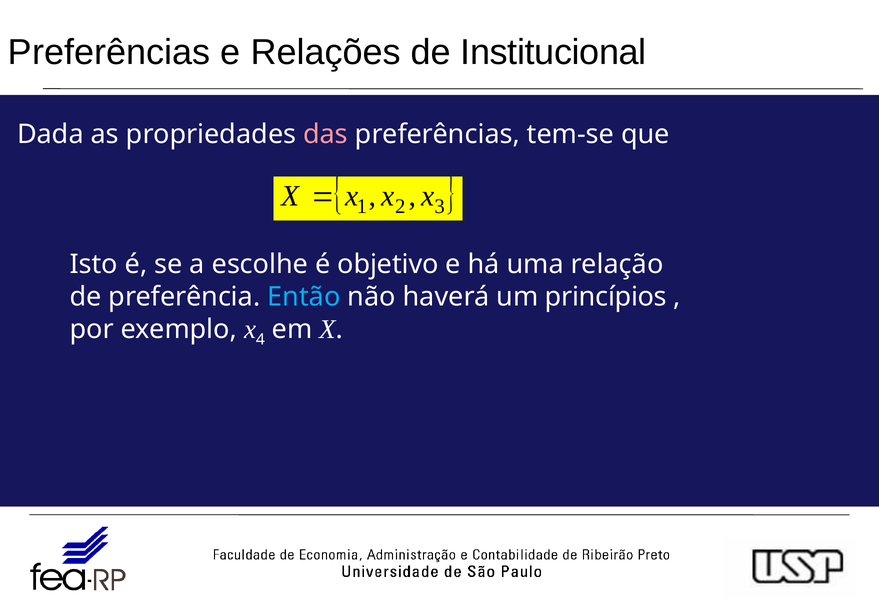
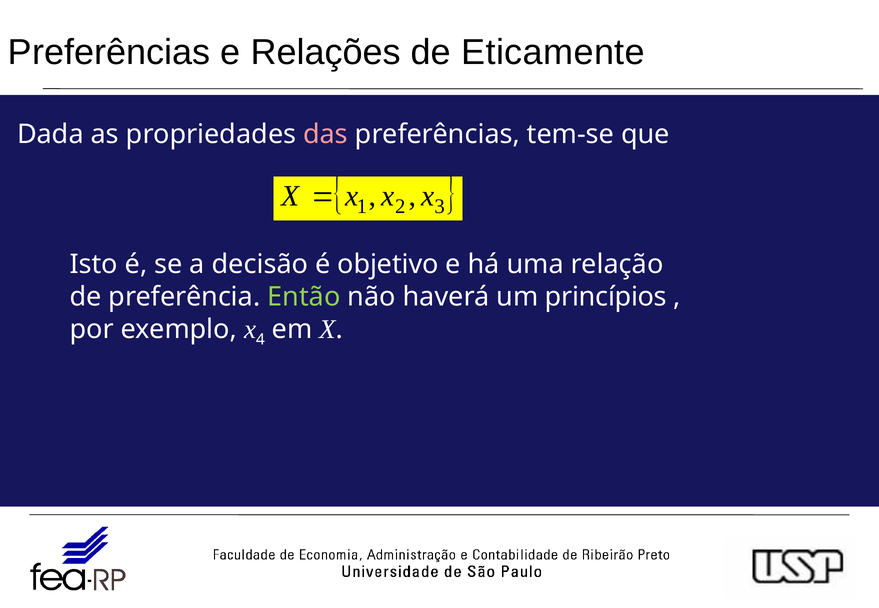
Institucional: Institucional -> Eticamente
escolhe: escolhe -> decisão
Então colour: light blue -> light green
